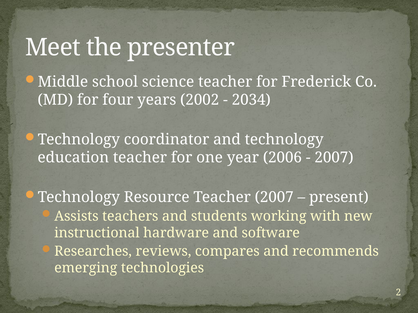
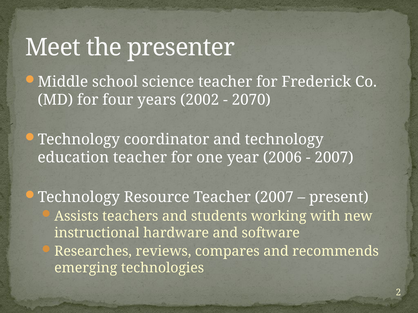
2034: 2034 -> 2070
